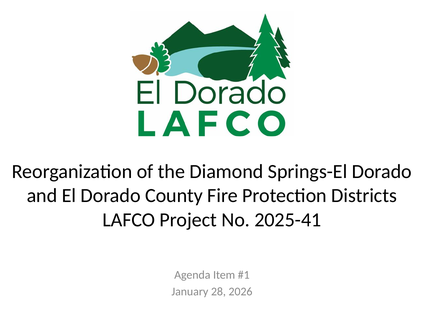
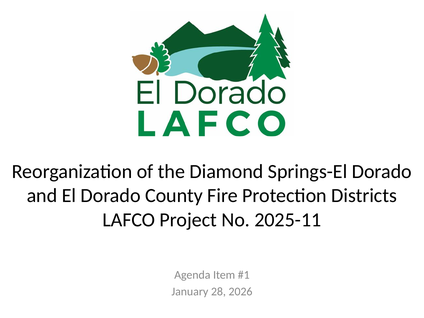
2025-41: 2025-41 -> 2025-11
